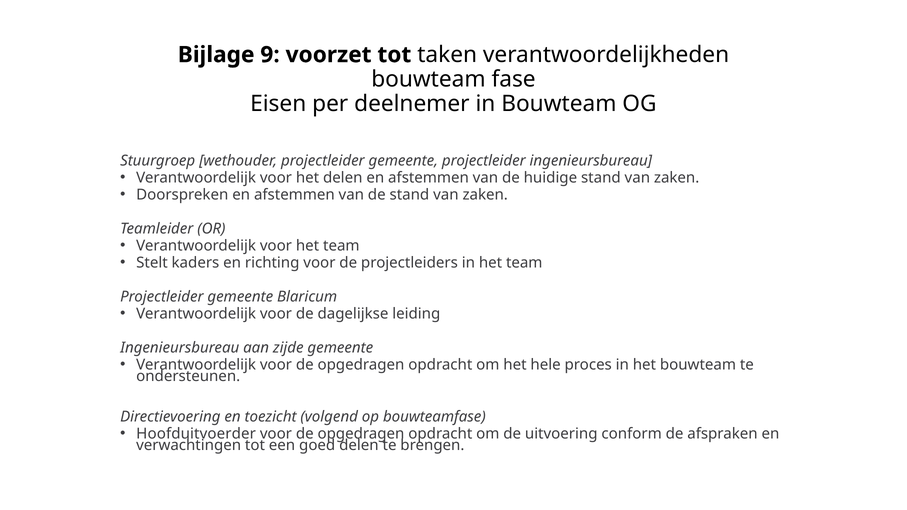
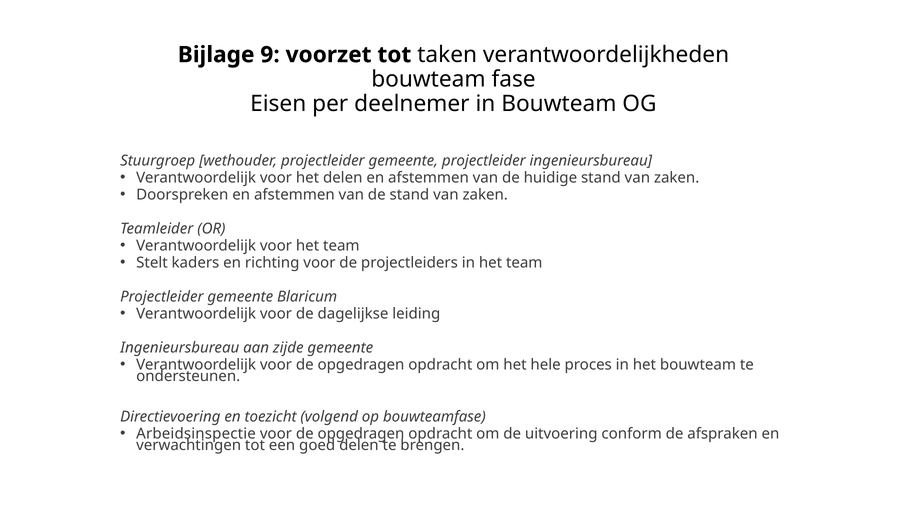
Hoofduitvoerder: Hoofduitvoerder -> Arbeidsinspectie
